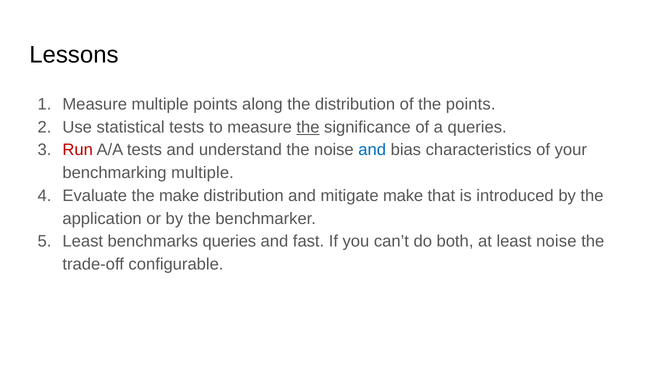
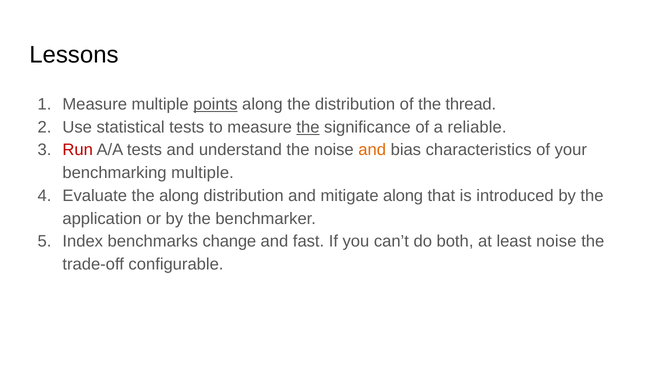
points at (215, 104) underline: none -> present
the points: points -> thread
a queries: queries -> reliable
and at (372, 150) colour: blue -> orange
the make: make -> along
mitigate make: make -> along
Least at (83, 242): Least -> Index
benchmarks queries: queries -> change
